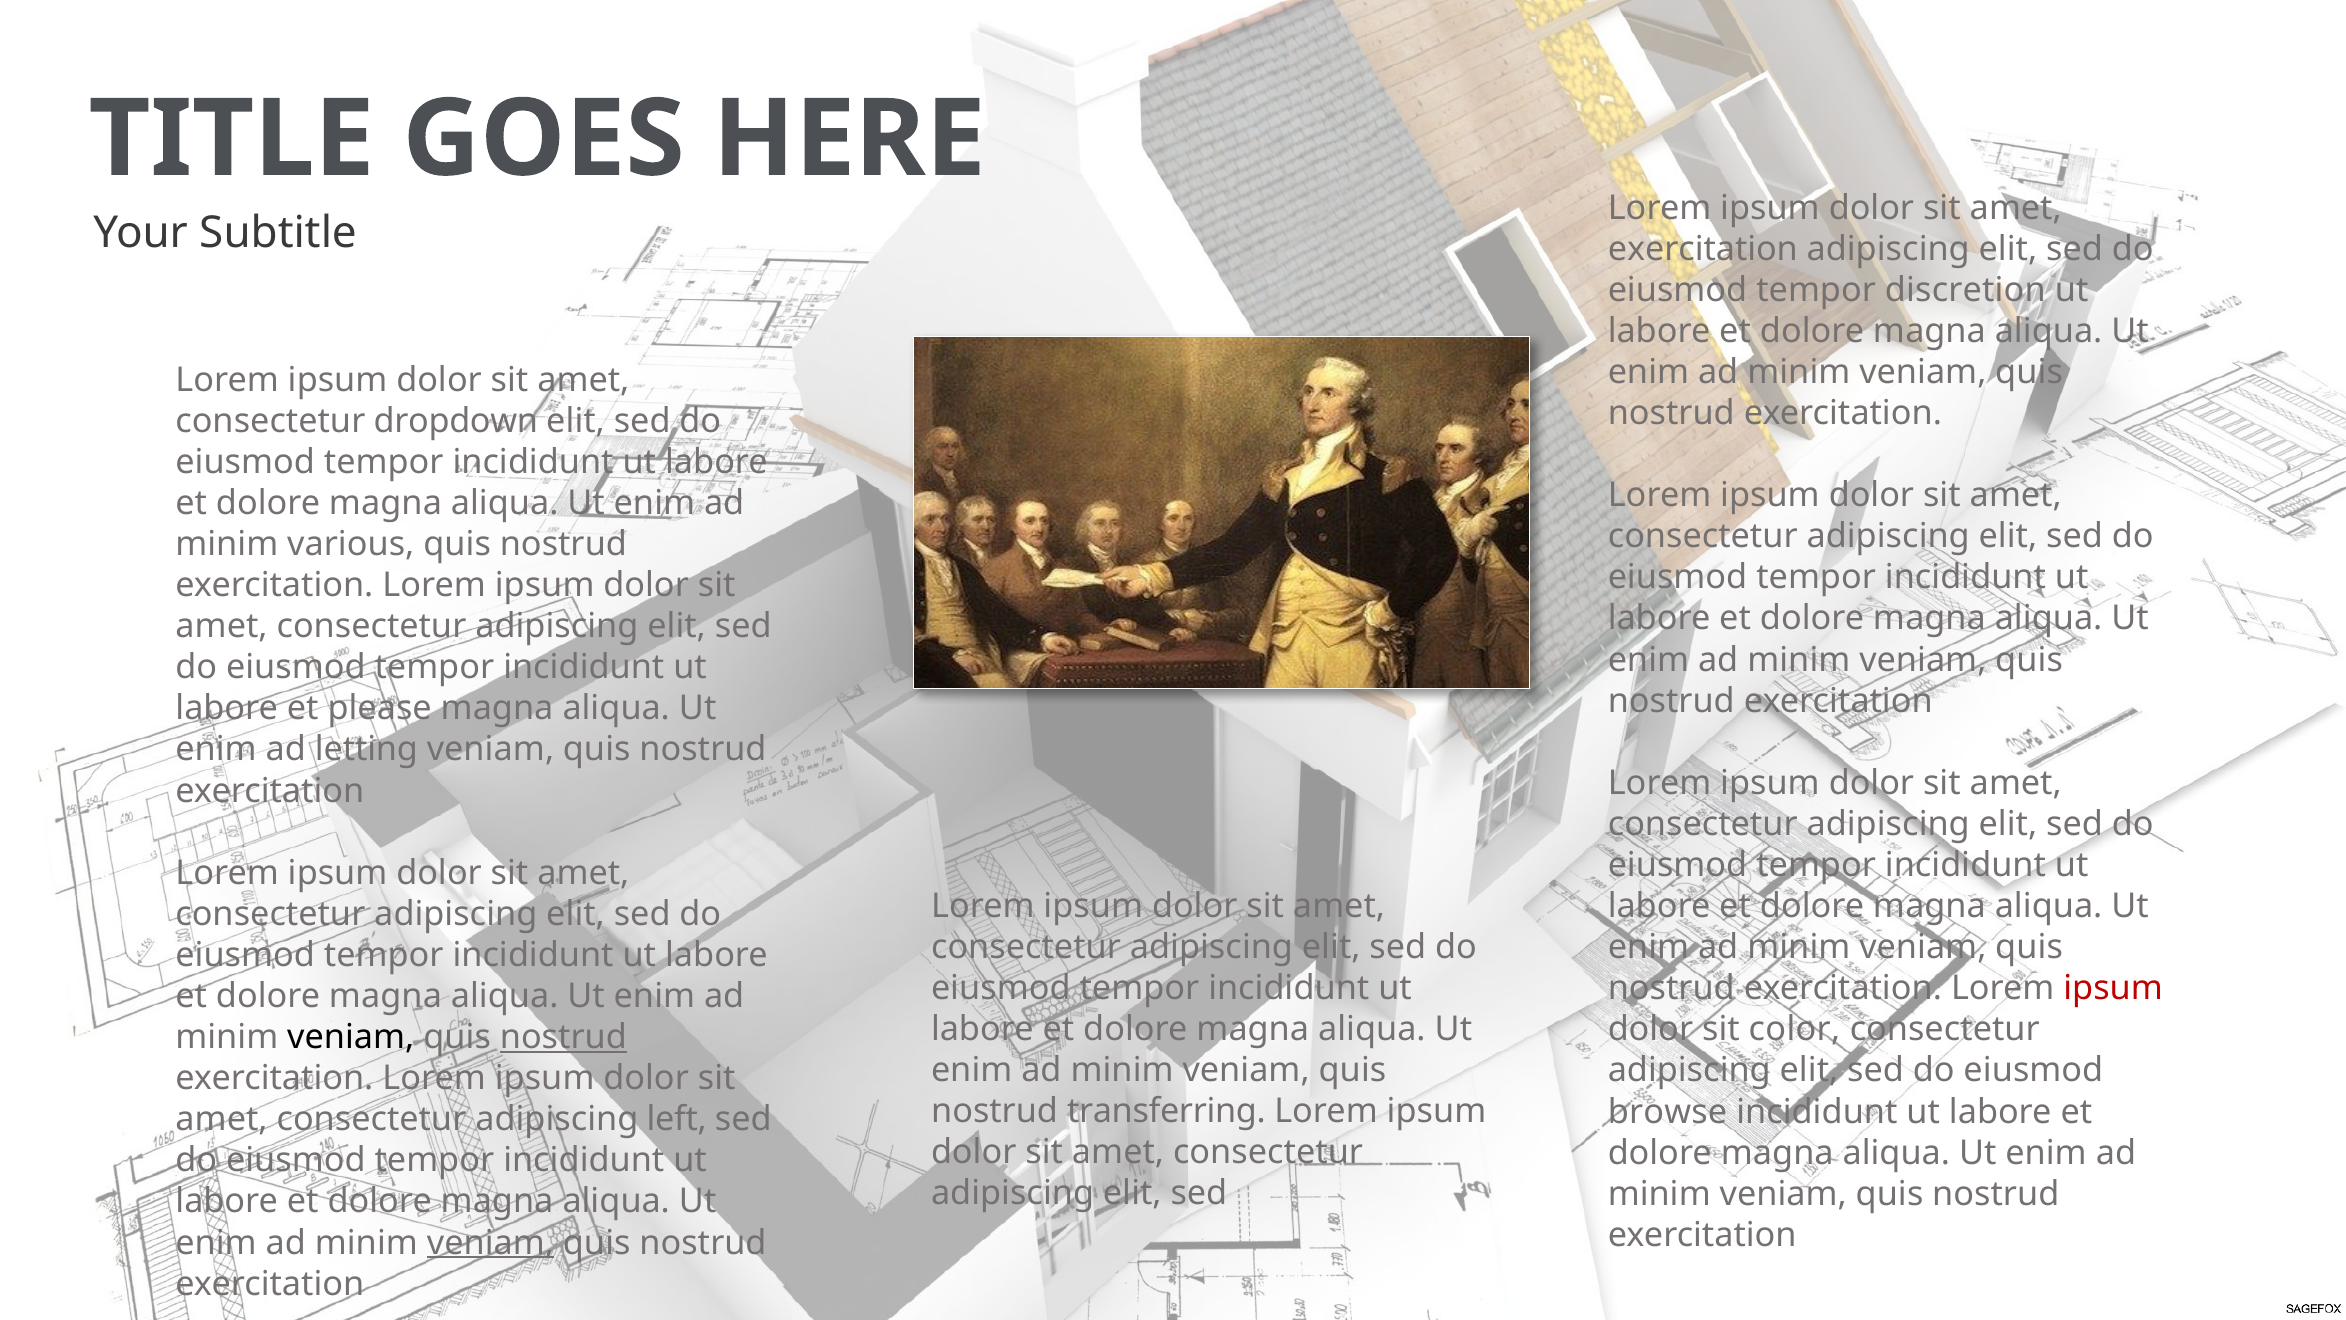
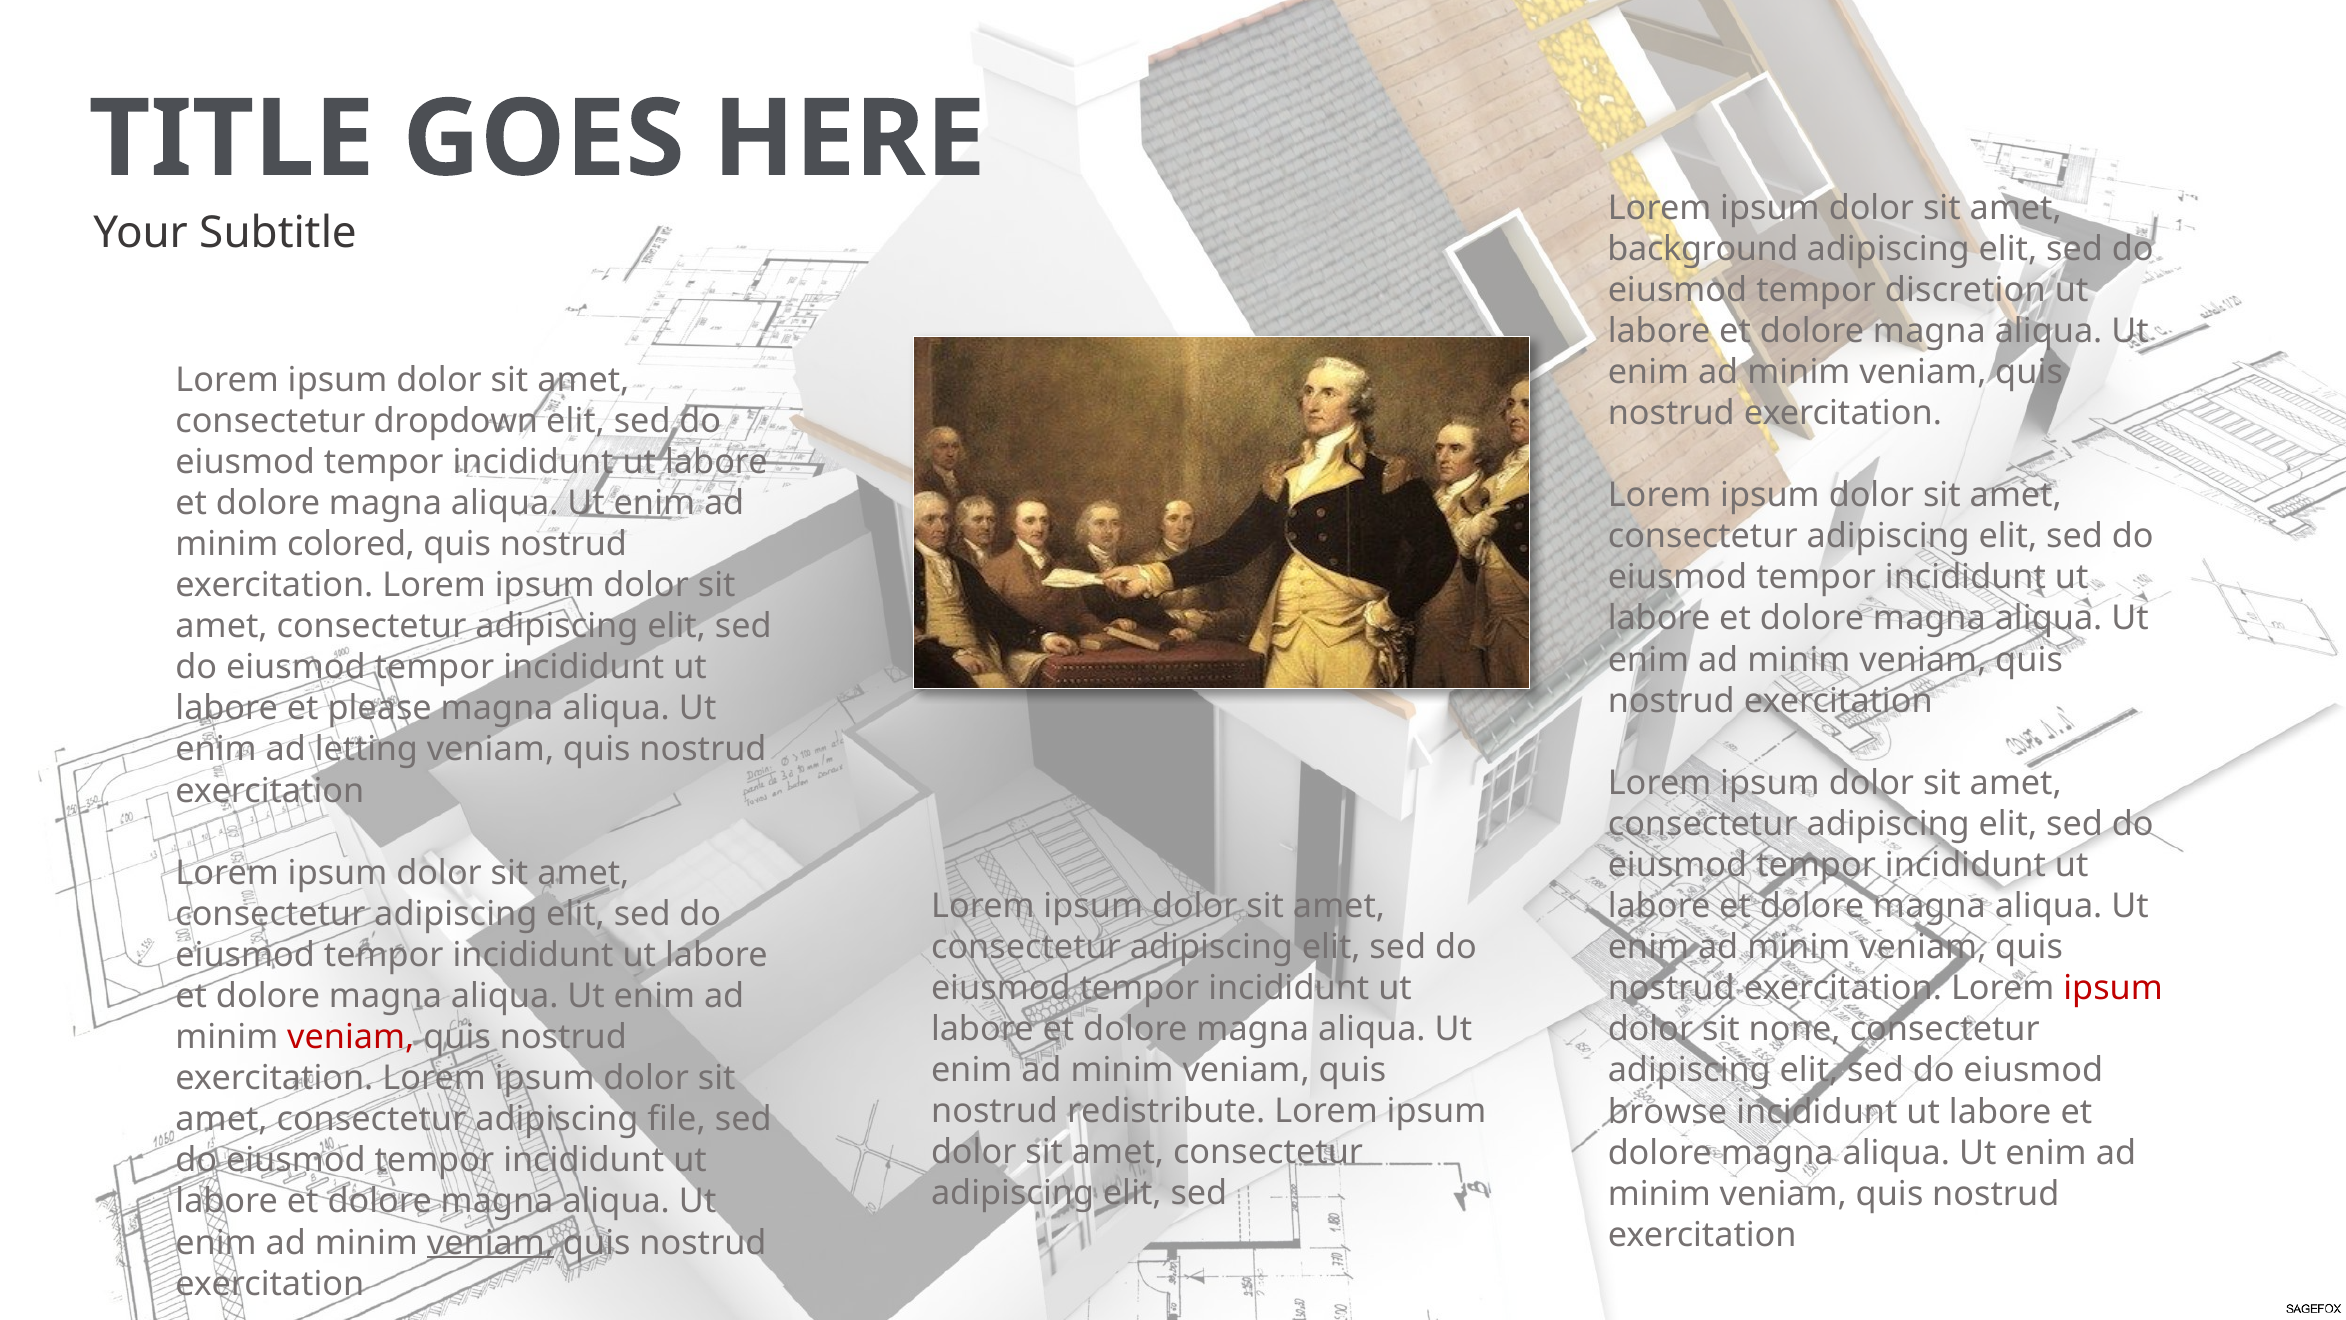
exercitation at (1703, 249): exercitation -> background
various: various -> colored
color: color -> none
veniam at (351, 1037) colour: black -> red
nostrud at (563, 1037) underline: present -> none
transferring: transferring -> redistribute
left: left -> file
